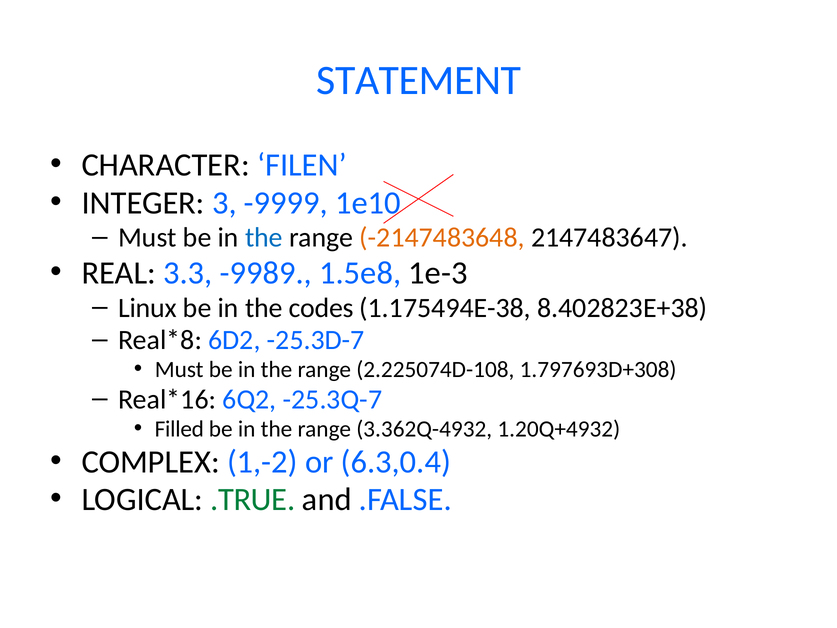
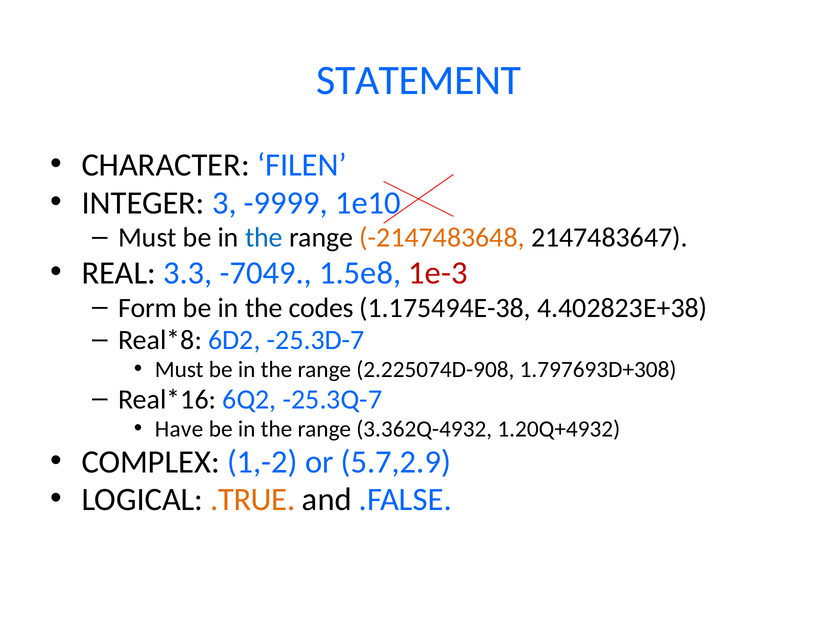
-9989: -9989 -> -7049
1e-3 colour: black -> red
Linux: Linux -> Form
8.402823E+38: 8.402823E+38 -> 4.402823E+38
2.225074D-108: 2.225074D-108 -> 2.225074D-908
Filled: Filled -> Have
6.3,0.4: 6.3,0.4 -> 5.7,2.9
.TRUE colour: green -> orange
